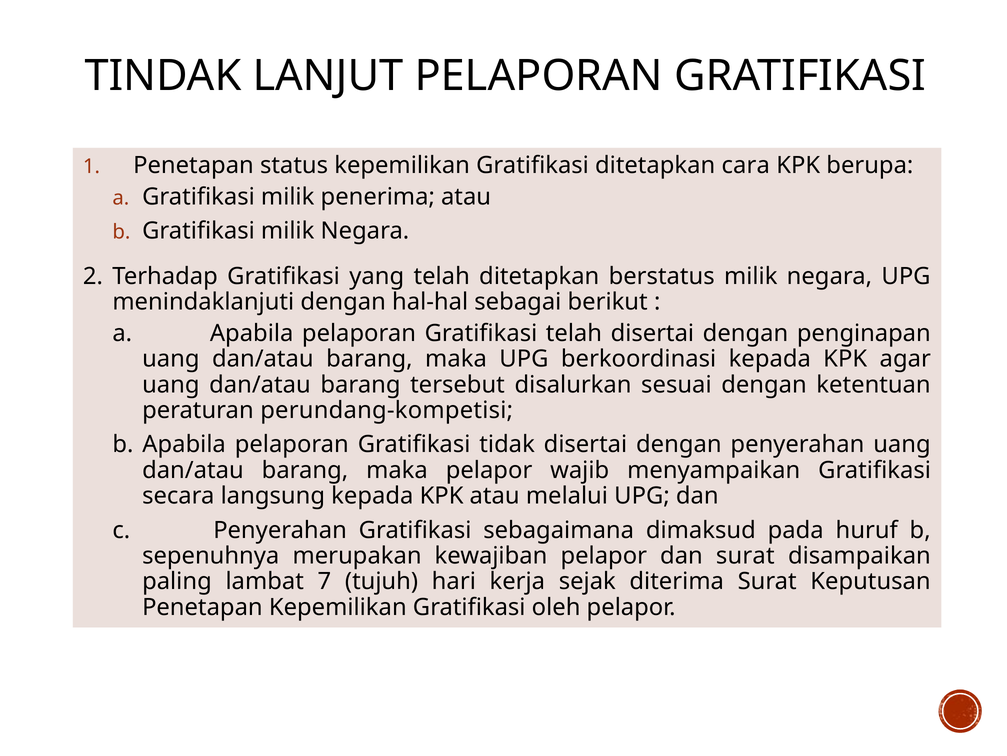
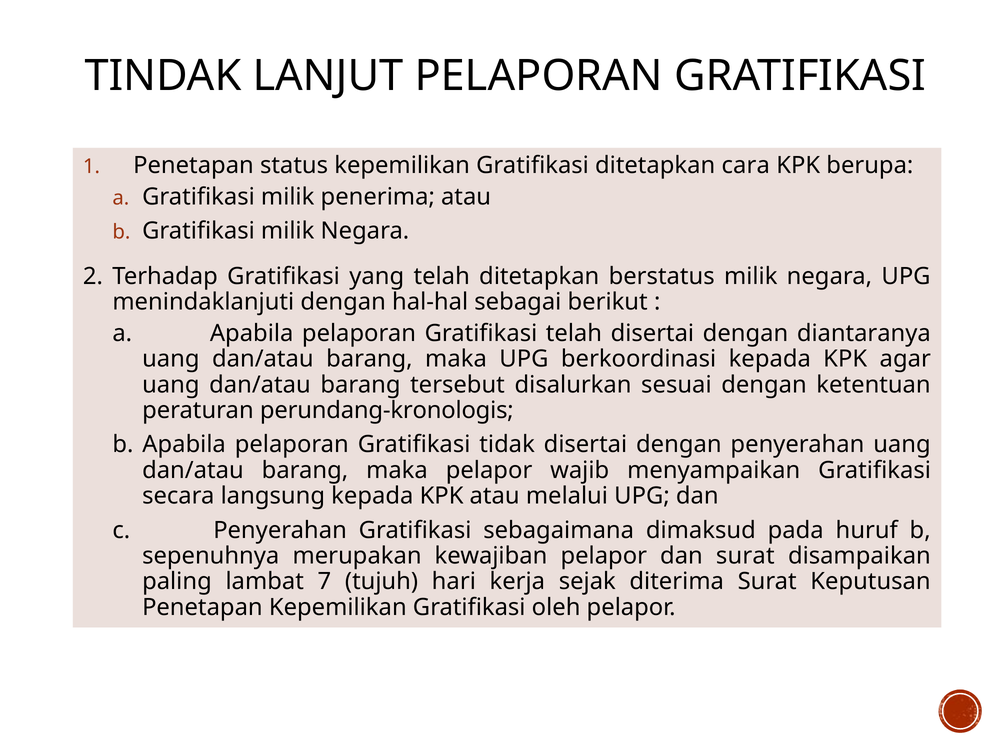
penginapan: penginapan -> diantaranya
perundang-kompetisi: perundang-kompetisi -> perundang-kronologis
